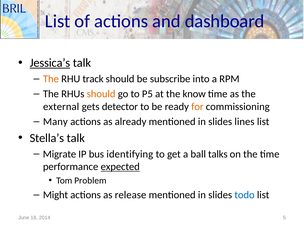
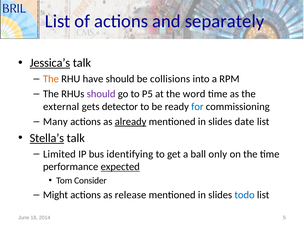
dashboard: dashboard -> separately
track: track -> have
subscribe: subscribe -> collisions
should at (101, 94) colour: orange -> purple
know: know -> word
for colour: orange -> blue
already underline: none -> present
lines: lines -> date
Stella’s underline: none -> present
Migrate: Migrate -> Limited
talks: talks -> only
Problem: Problem -> Consider
